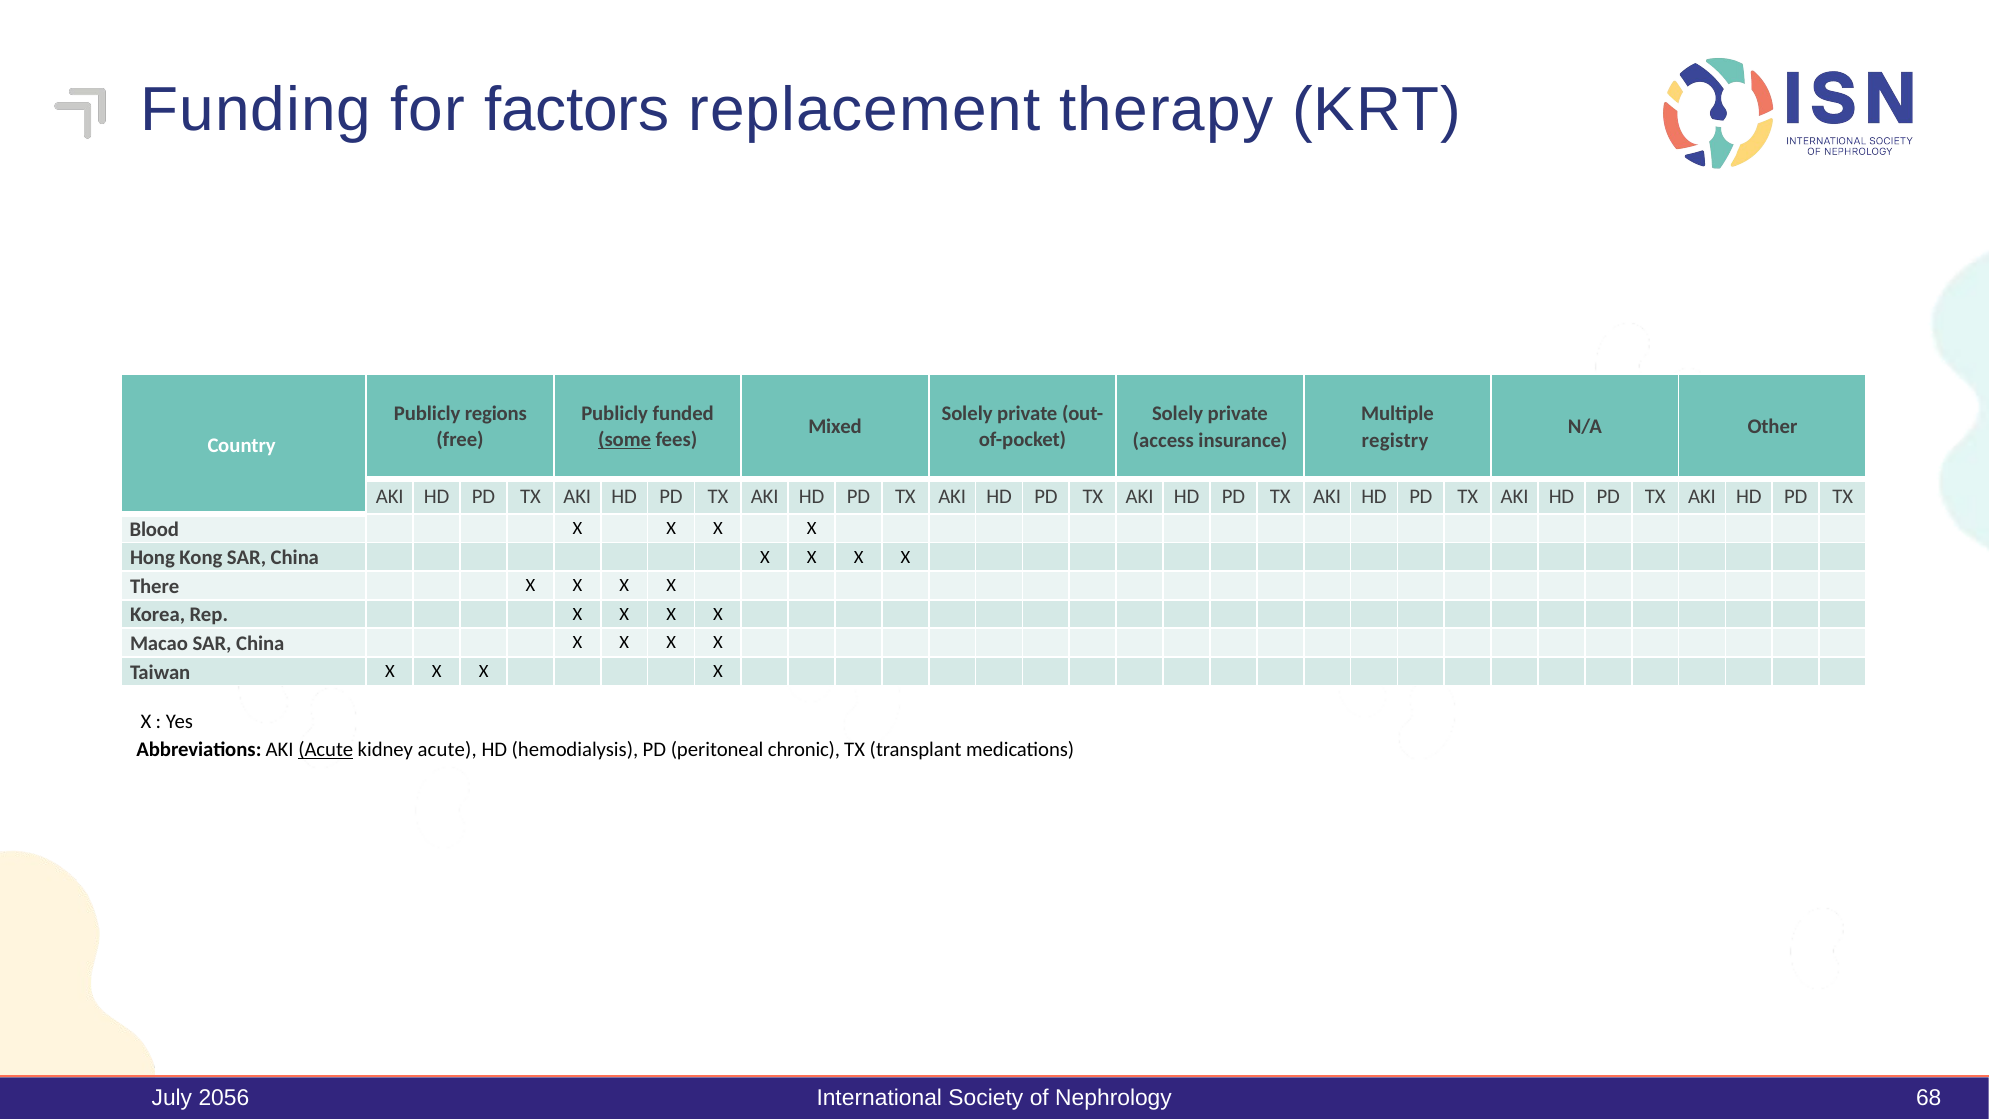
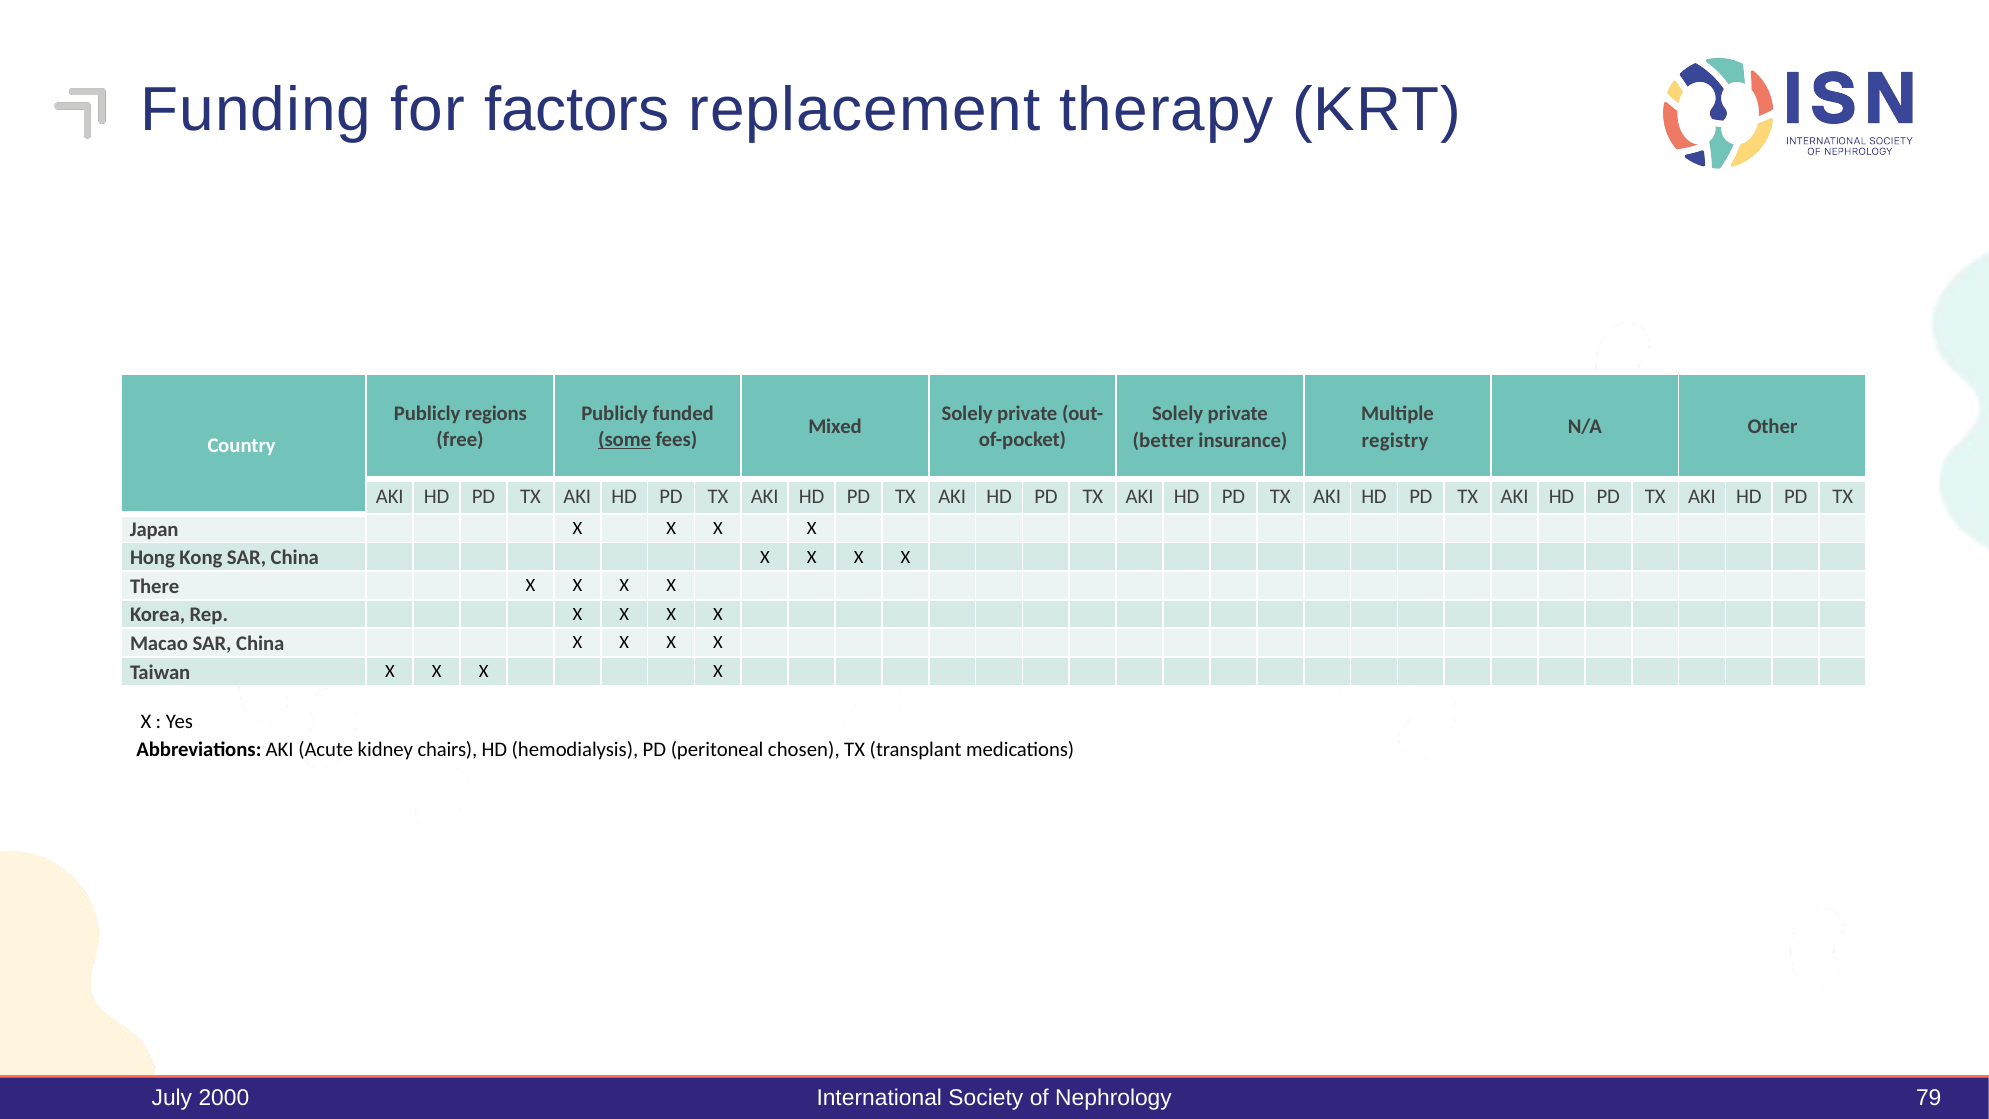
access: access -> better
Blood: Blood -> Japan
Acute at (326, 749) underline: present -> none
kidney acute: acute -> chairs
chronic: chronic -> chosen
2056: 2056 -> 2000
68: 68 -> 79
